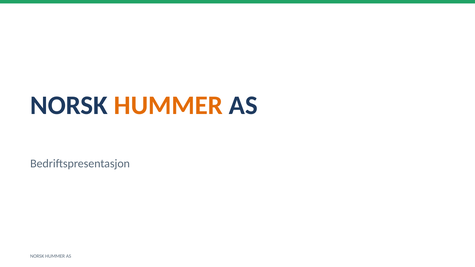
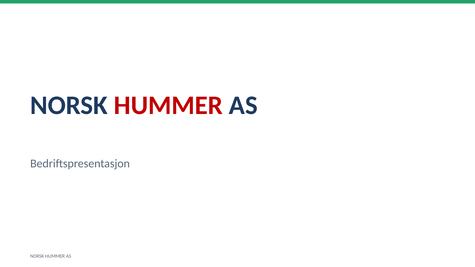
HUMMER at (168, 105) colour: orange -> red
